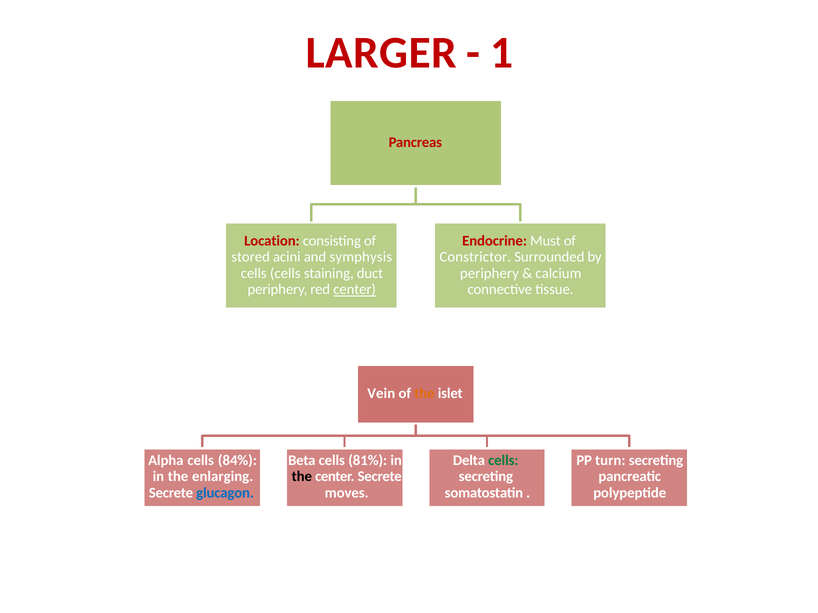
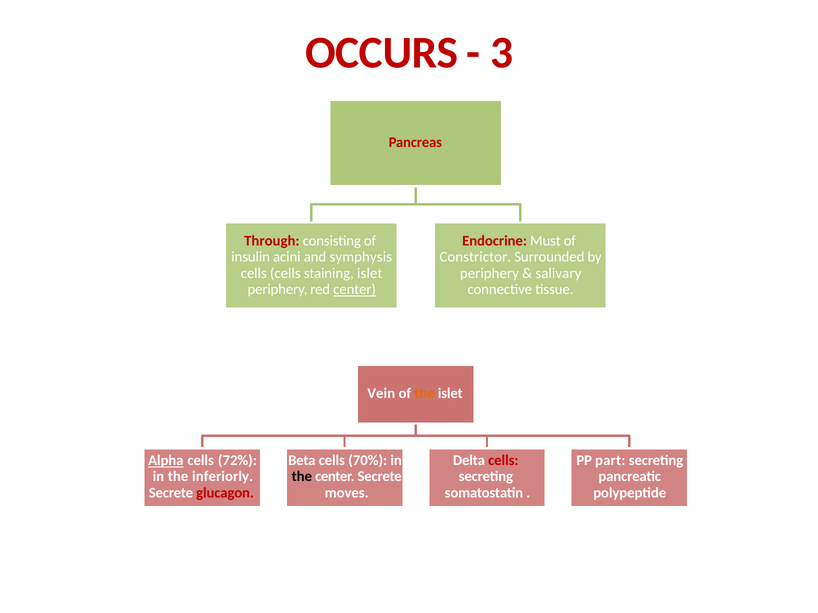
LARGER: LARGER -> OCCURS
1: 1 -> 3
Location: Location -> Through
stored: stored -> insulin
staining duct: duct -> islet
calcium: calcium -> salivary
Alpha underline: none -> present
84%: 84% -> 72%
81%: 81% -> 70%
cells at (503, 461) colour: green -> red
turn: turn -> part
enlarging: enlarging -> inferiorly
glucagon colour: blue -> red
